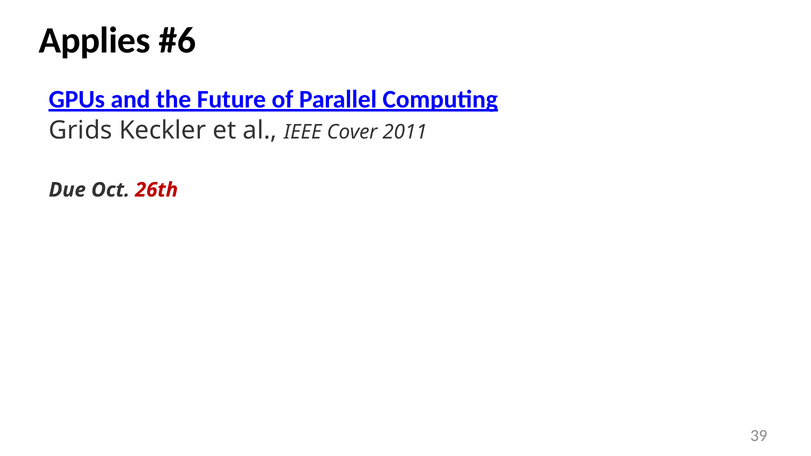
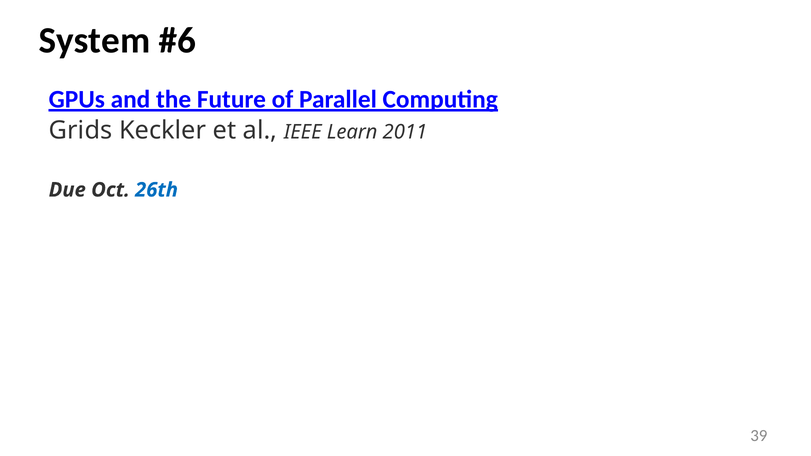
Applies: Applies -> System
Cover: Cover -> Learn
26th colour: red -> blue
